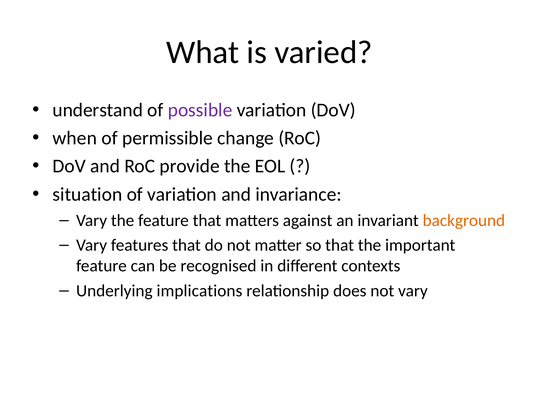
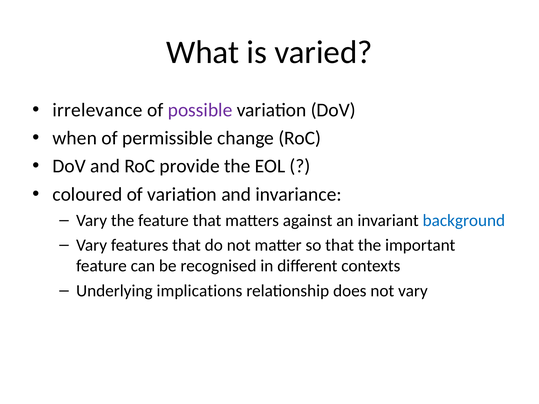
understand: understand -> irrelevance
situation: situation -> coloured
background colour: orange -> blue
